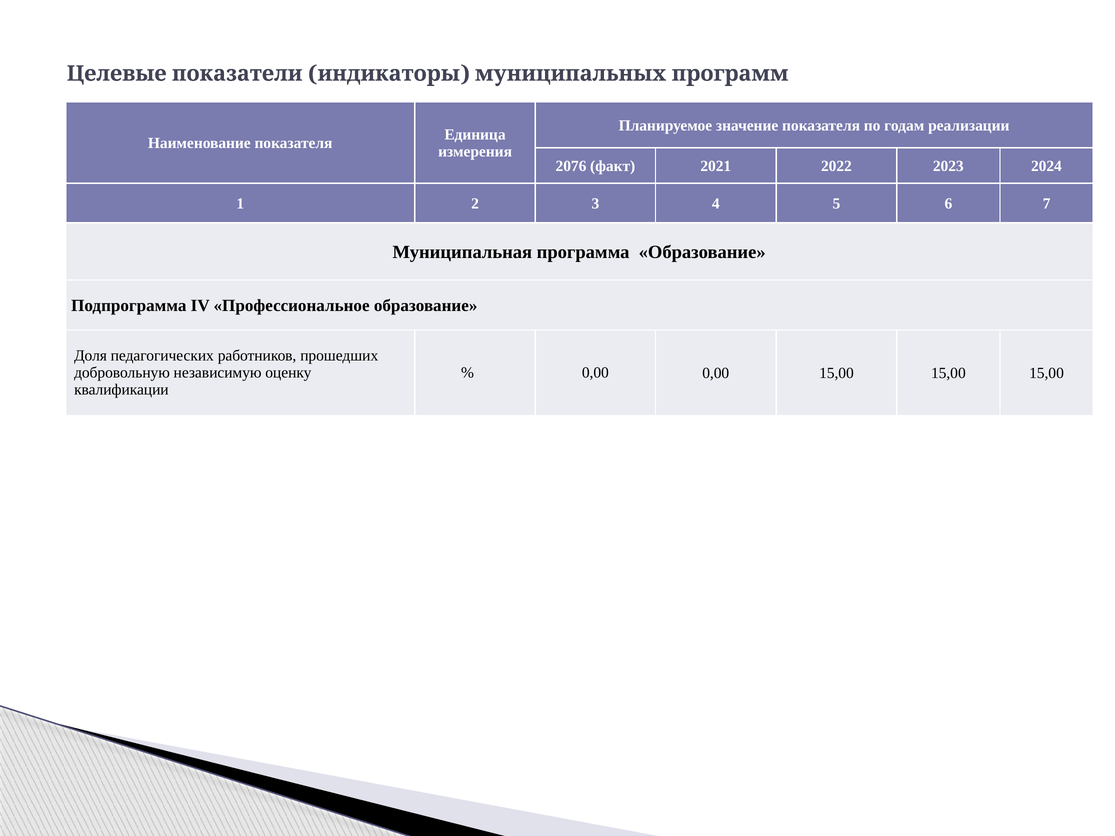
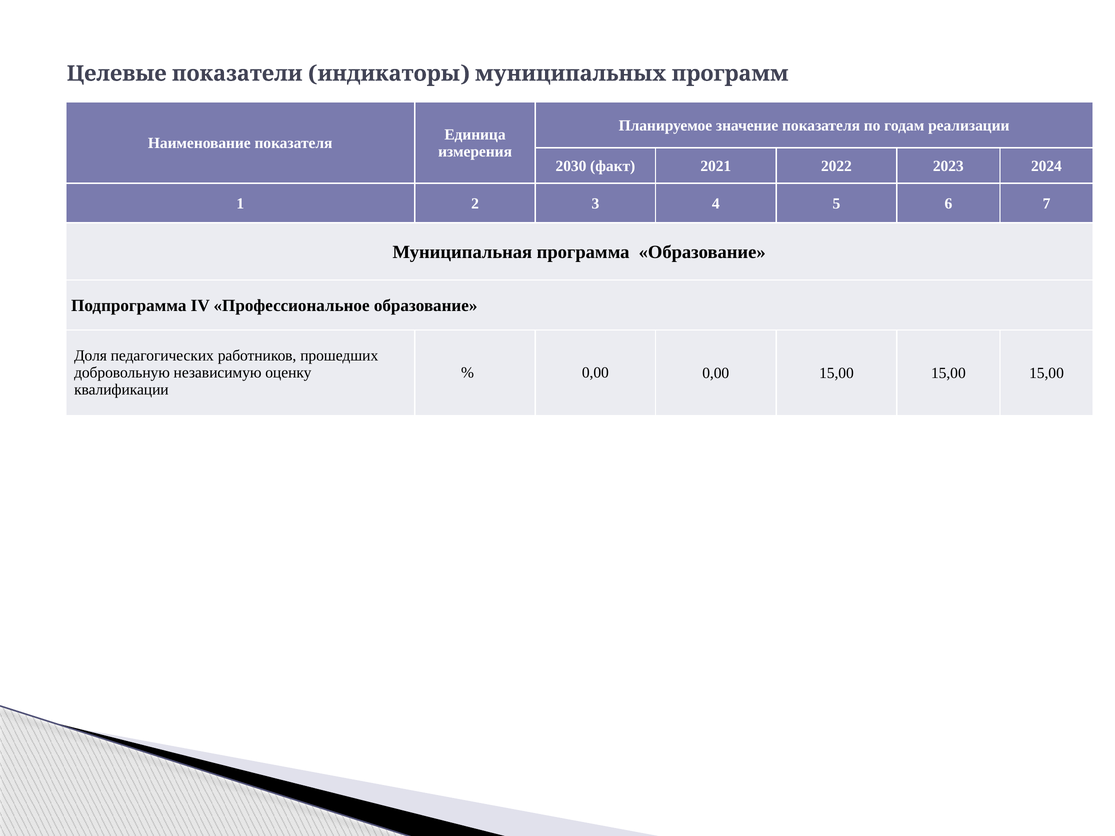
2076: 2076 -> 2030
